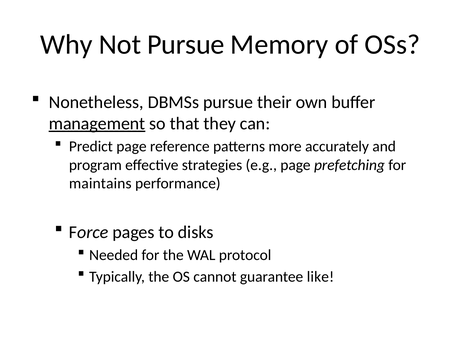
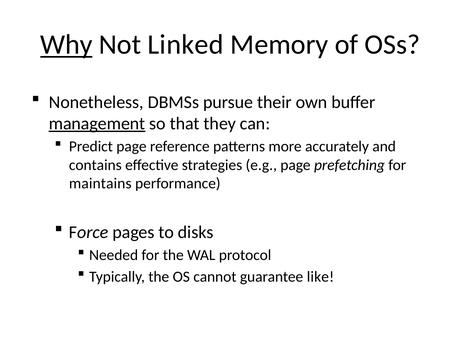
Why underline: none -> present
Not Pursue: Pursue -> Linked
program: program -> contains
